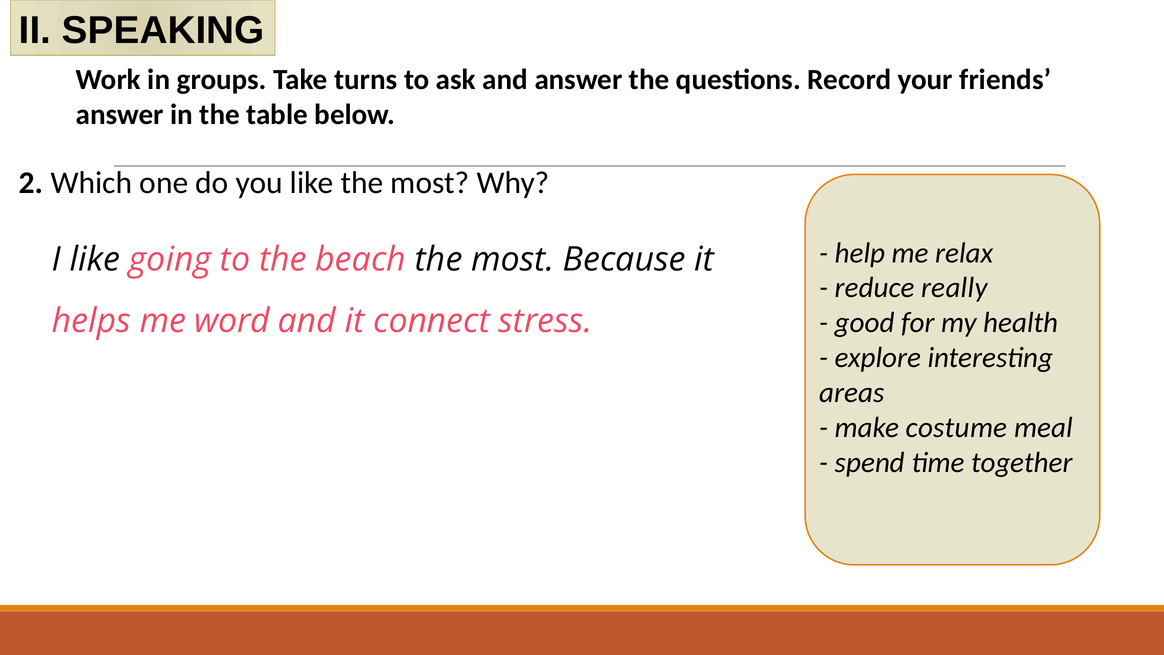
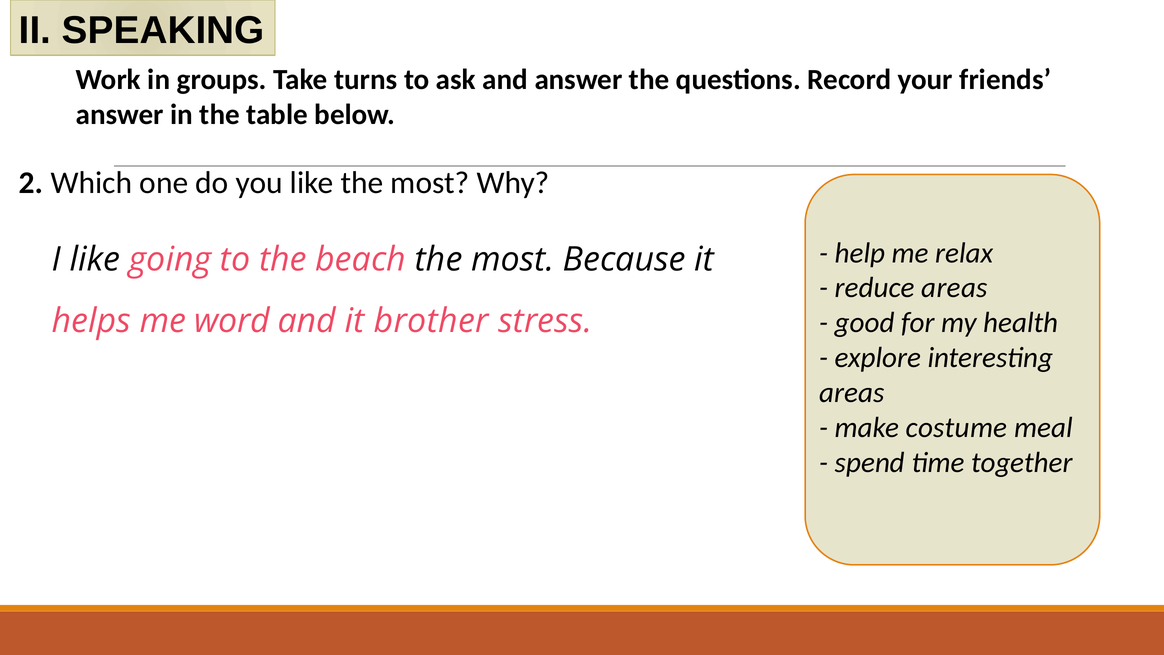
reduce really: really -> areas
connect: connect -> brother
